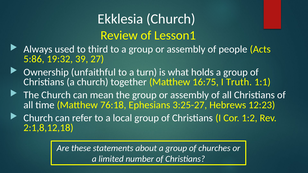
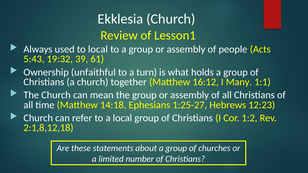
to third: third -> local
5:86: 5:86 -> 5:43
27: 27 -> 61
16:75: 16:75 -> 16:12
Truth: Truth -> Many
76:18: 76:18 -> 14:18
3:25-27: 3:25-27 -> 1:25-27
